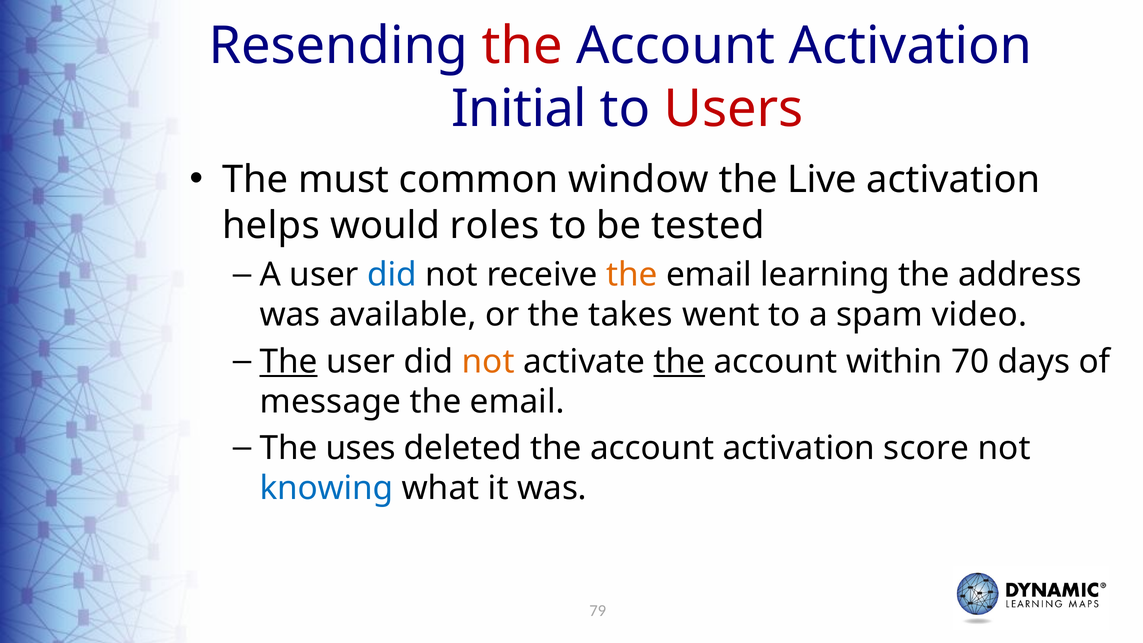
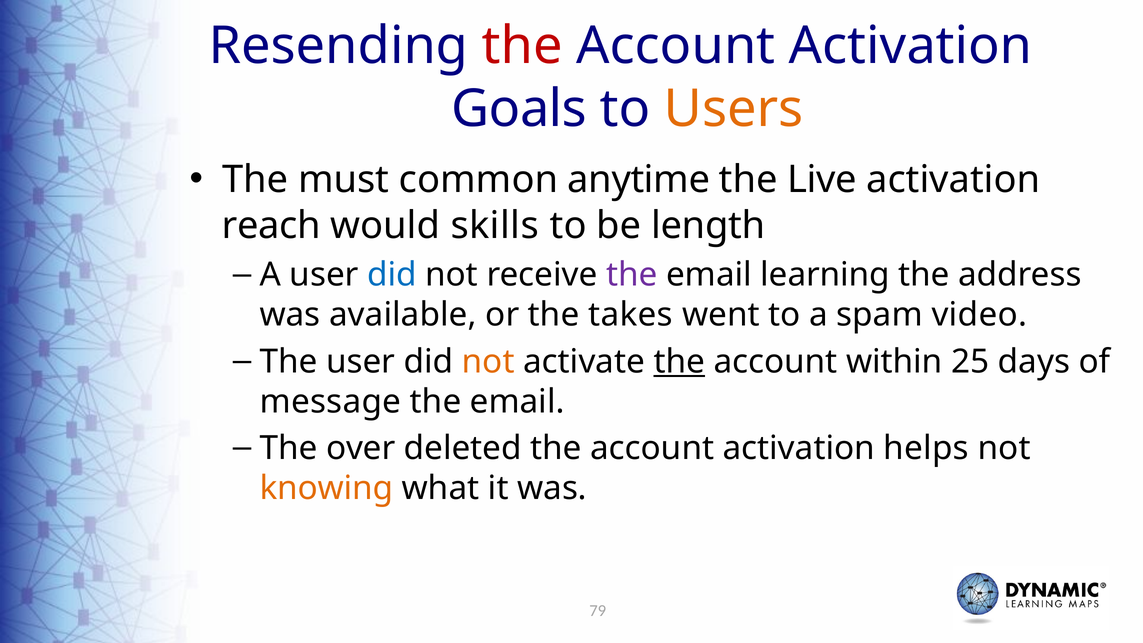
Initial: Initial -> Goals
Users colour: red -> orange
window: window -> anytime
helps: helps -> reach
roles: roles -> skills
tested: tested -> length
the at (632, 275) colour: orange -> purple
The at (289, 362) underline: present -> none
70: 70 -> 25
uses: uses -> over
score: score -> helps
knowing colour: blue -> orange
